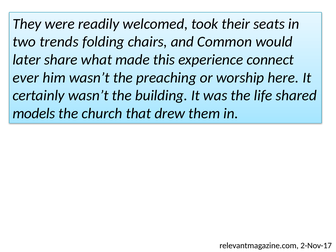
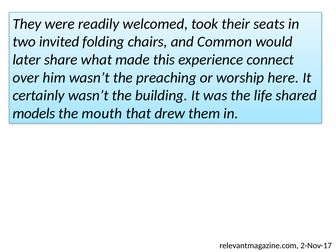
trends: trends -> invited
ever: ever -> over
church: church -> mouth
